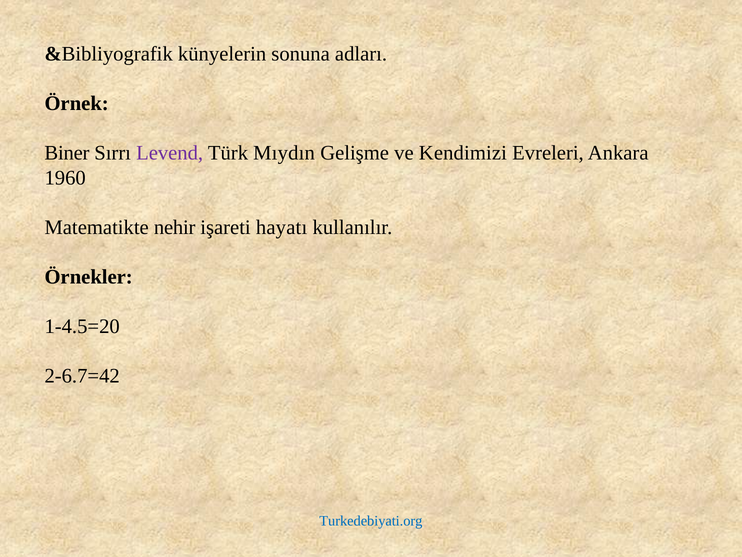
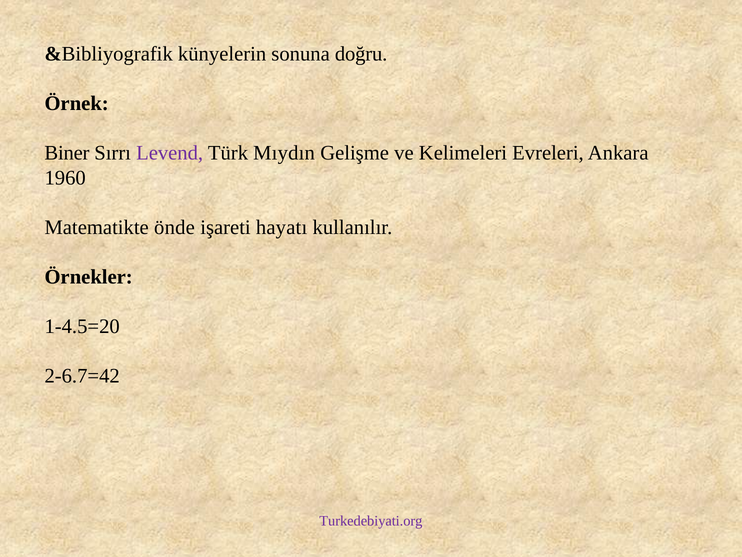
adları: adları -> doğru
Kendimizi: Kendimizi -> Kelimeleri
nehir: nehir -> önde
Turkedebiyati.org colour: blue -> purple
